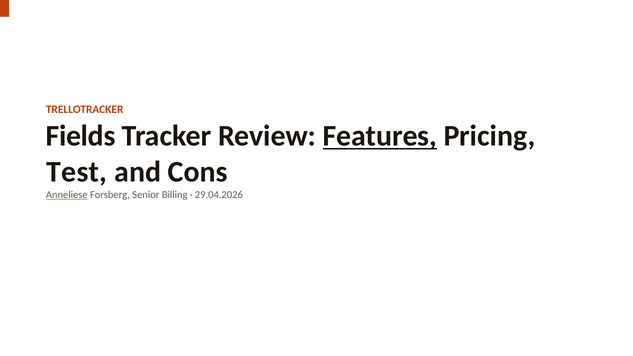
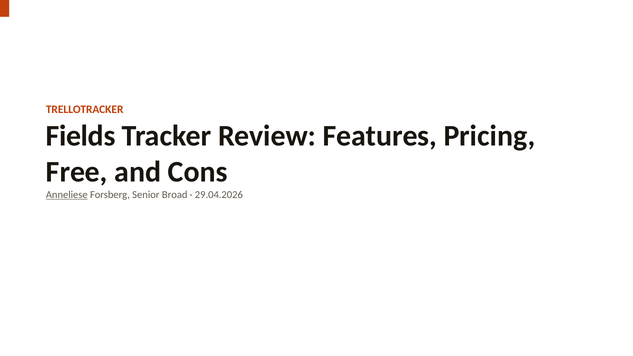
Features underline: present -> none
Test: Test -> Free
Billing: Billing -> Broad
